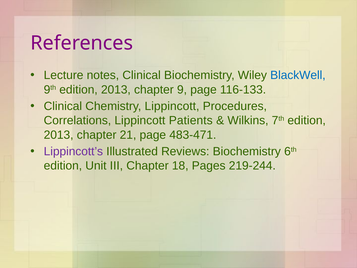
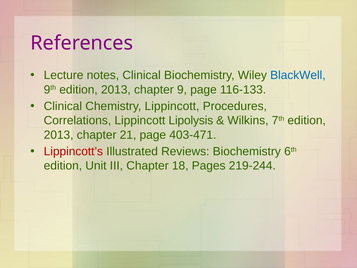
Patients: Patients -> Lipolysis
483-471: 483-471 -> 403-471
Lippincott’s colour: purple -> red
